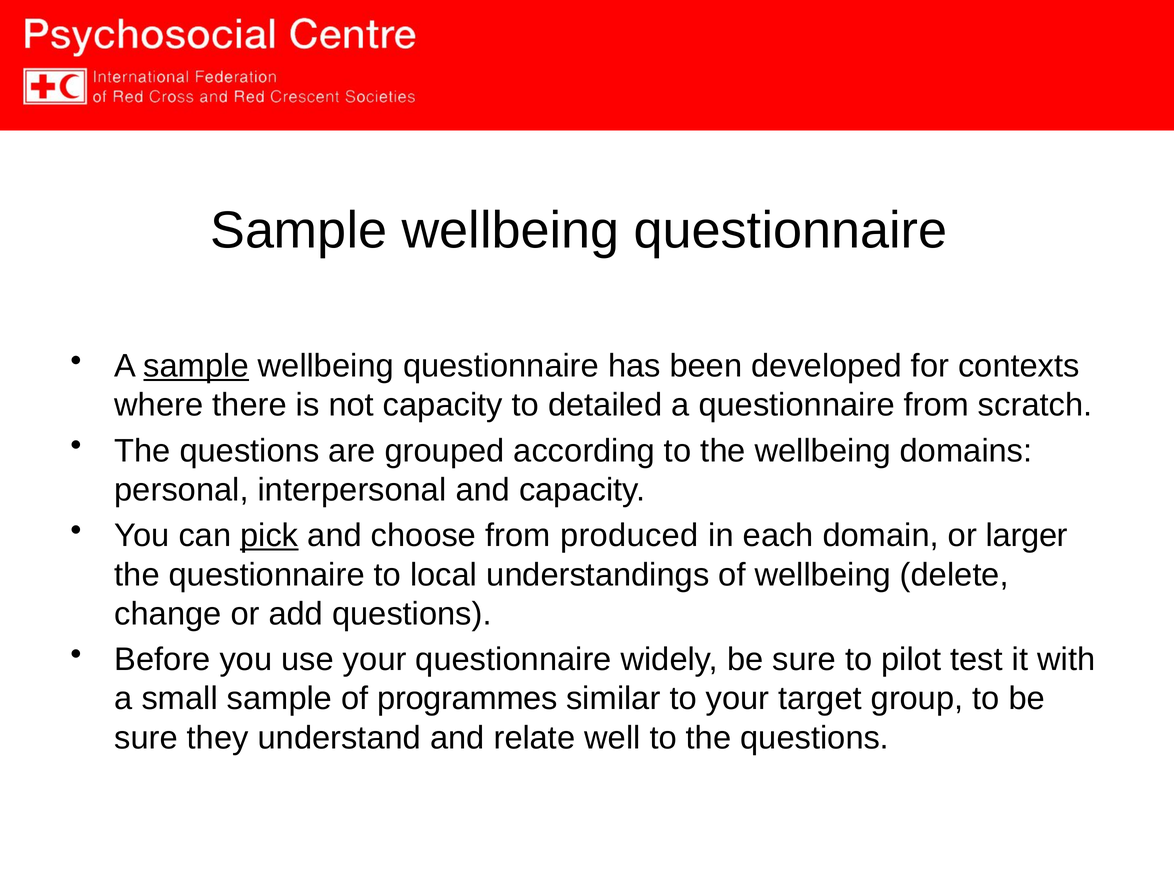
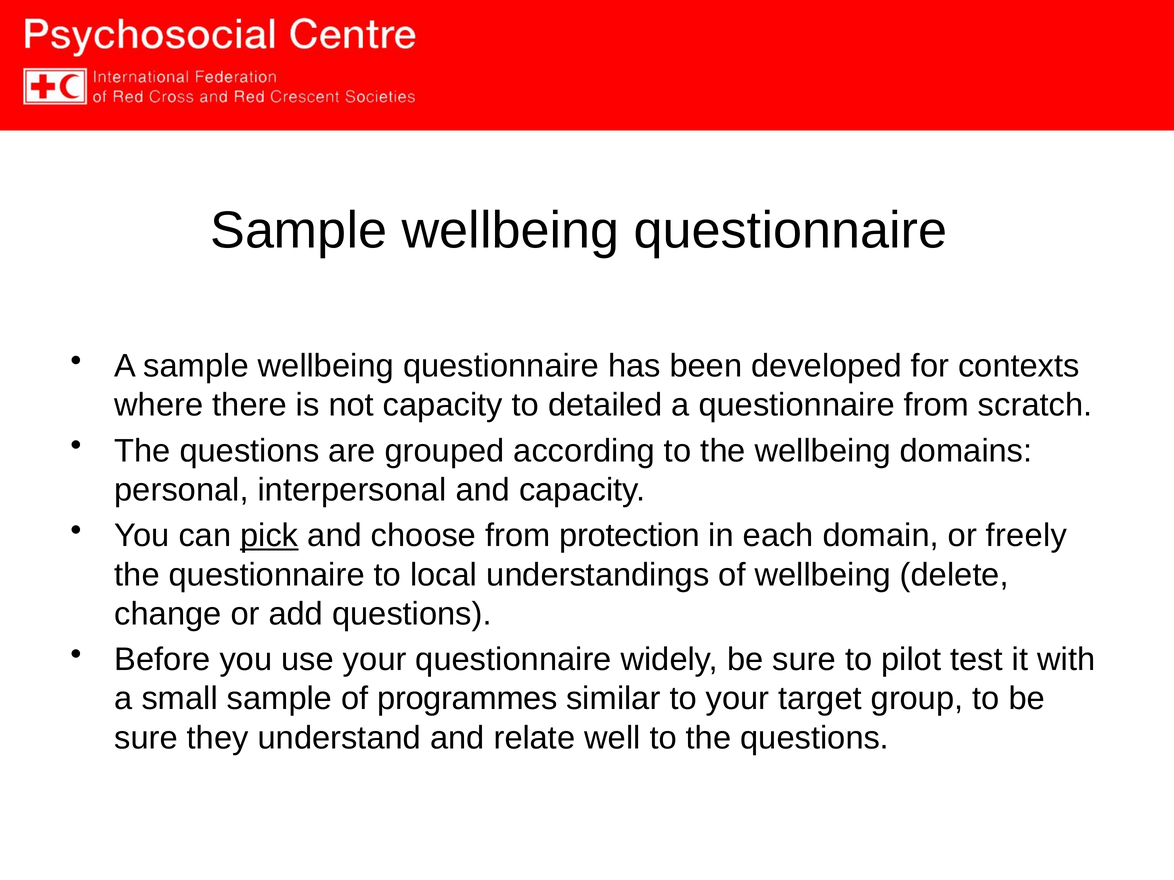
sample at (196, 366) underline: present -> none
produced: produced -> protection
larger: larger -> freely
